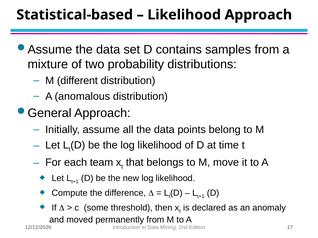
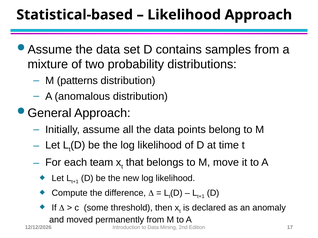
different: different -> patterns
